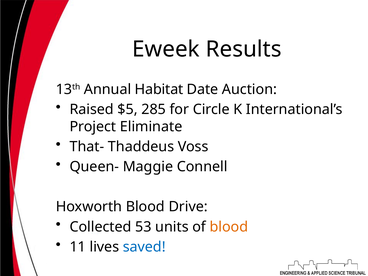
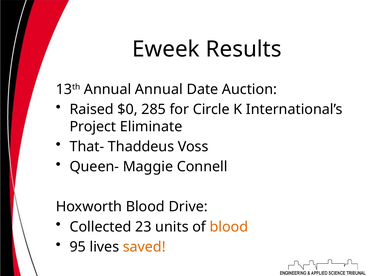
Annual Habitat: Habitat -> Annual
$5: $5 -> $0
53: 53 -> 23
11: 11 -> 95
saved colour: blue -> orange
